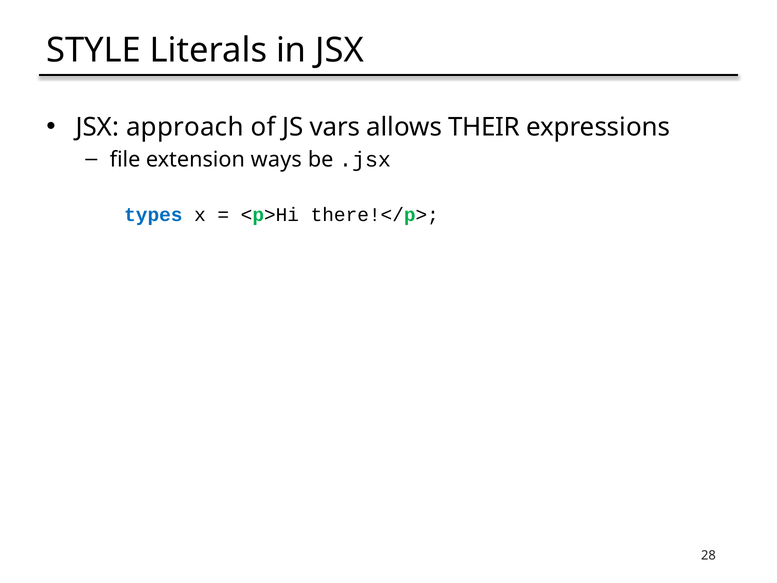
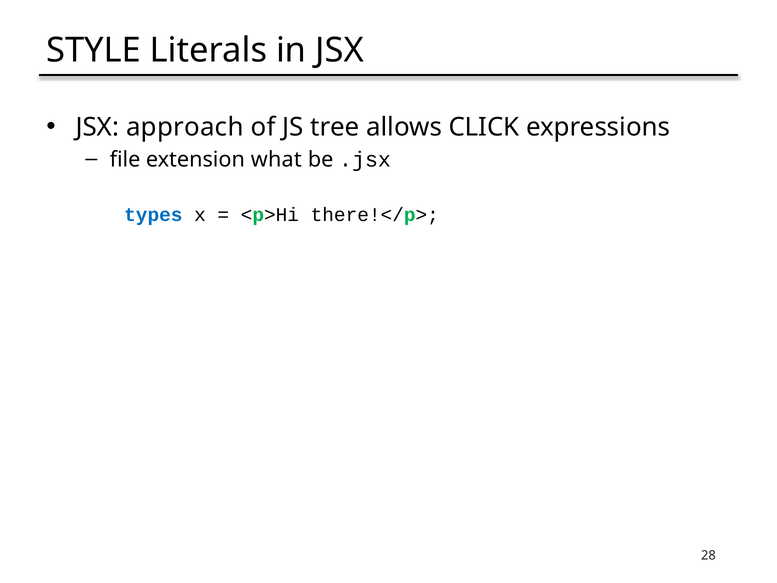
vars: vars -> tree
THEIR: THEIR -> CLICK
ways: ways -> what
